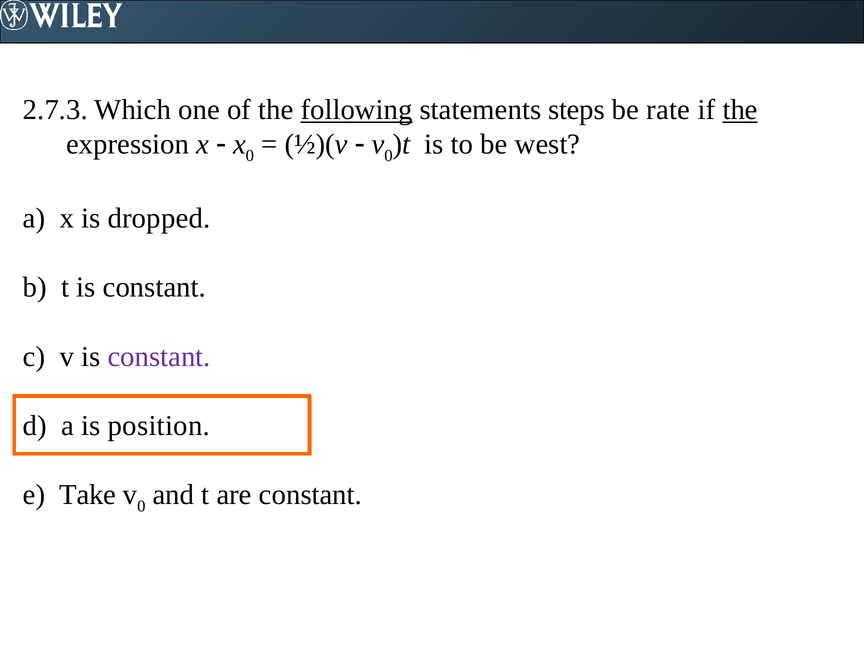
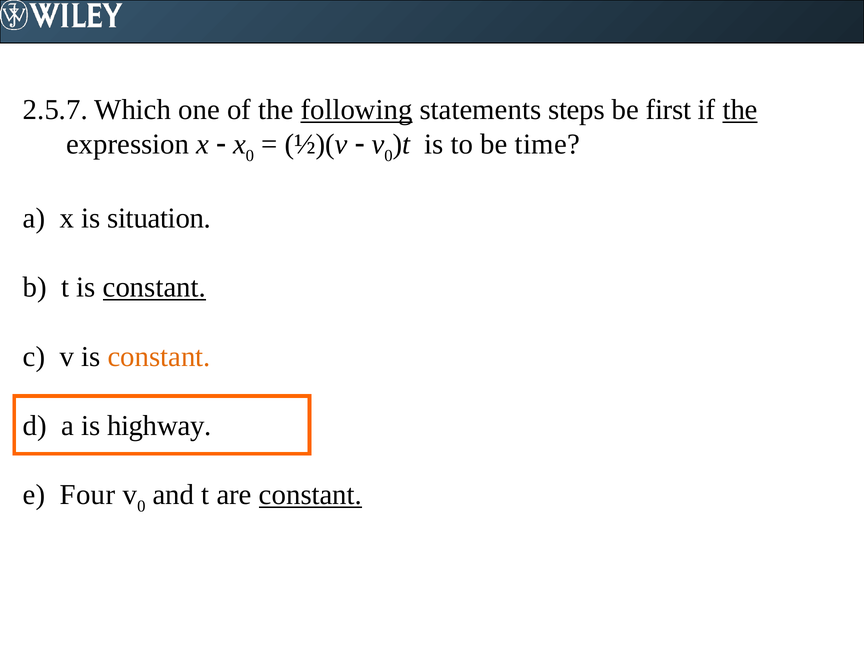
2.7.3: 2.7.3 -> 2.5.7
rate: rate -> first
west: west -> time
dropped: dropped -> situation
constant at (154, 287) underline: none -> present
constant at (159, 357) colour: purple -> orange
position: position -> highway
Take: Take -> Four
constant at (310, 495) underline: none -> present
